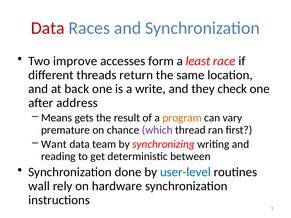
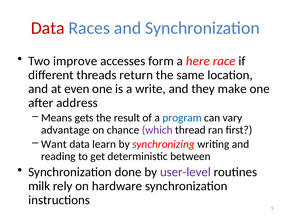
least: least -> here
back: back -> even
check: check -> make
program colour: orange -> blue
premature: premature -> advantage
team: team -> learn
user-level colour: blue -> purple
wall: wall -> milk
